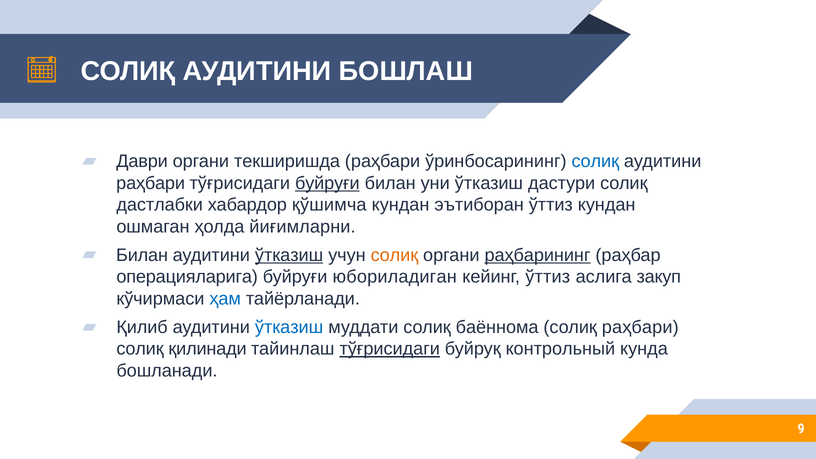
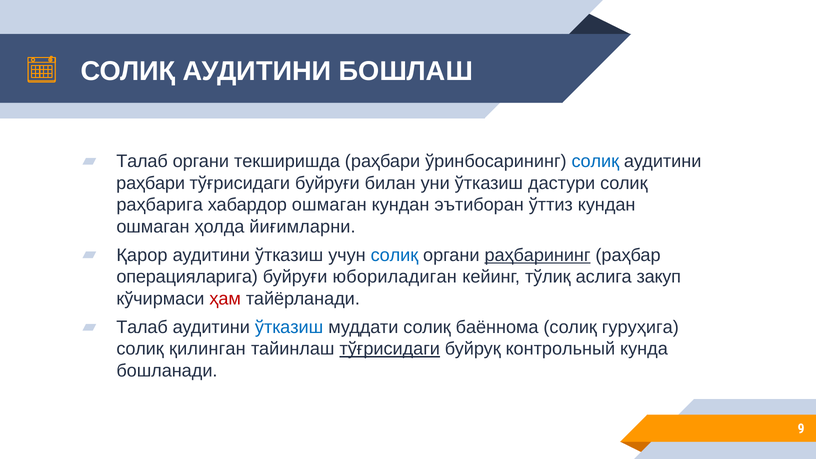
Даври at (142, 161): Даври -> Талаб
буйруғи at (327, 183) underline: present -> none
дастлабки: дастлабки -> раҳбарига
хабардор қўшимча: қўшимча -> ошмаган
Билан at (142, 255): Билан -> Қарор
ўтказиш at (289, 255) underline: present -> none
солиқ at (394, 255) colour: orange -> blue
кейинг ўттиз: ўттиз -> тўлиқ
ҳам colour: blue -> red
Қилиб at (142, 327): Қилиб -> Талаб
солиқ раҳбари: раҳбари -> гуруҳига
қилинади: қилинади -> қилинган
